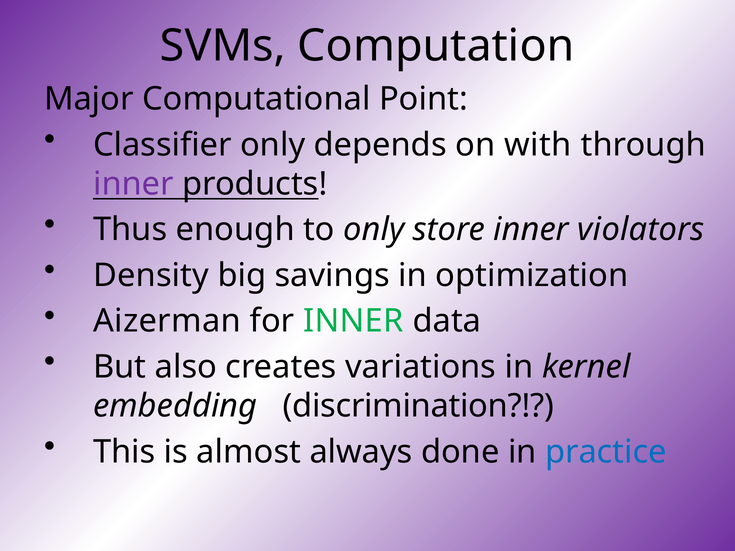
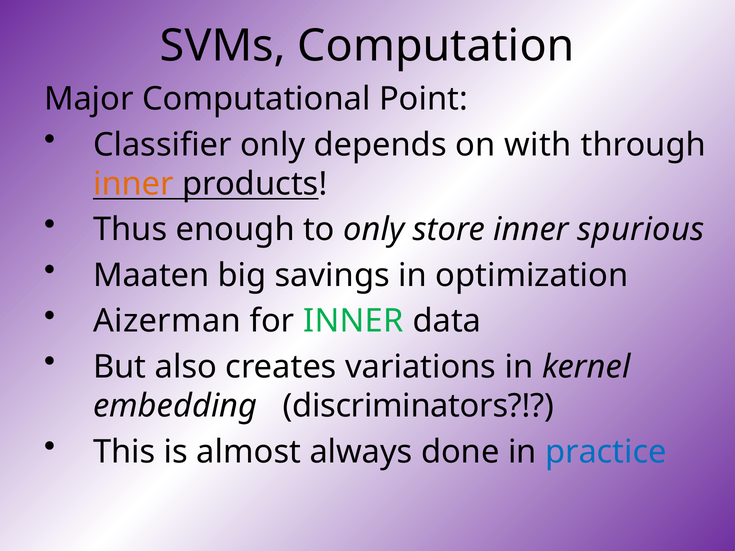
inner at (133, 184) colour: purple -> orange
violators: violators -> spurious
Density: Density -> Maaten
discrimination: discrimination -> discriminators
